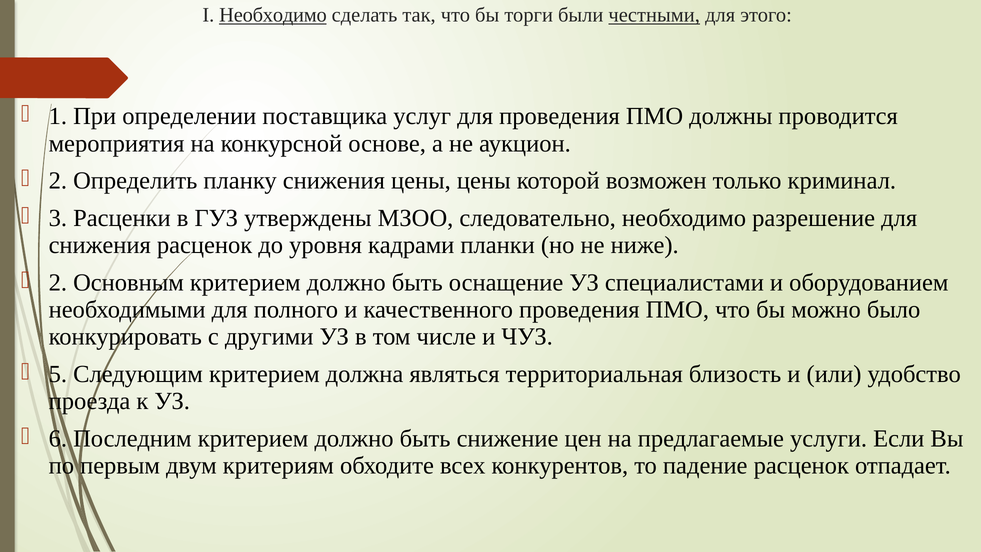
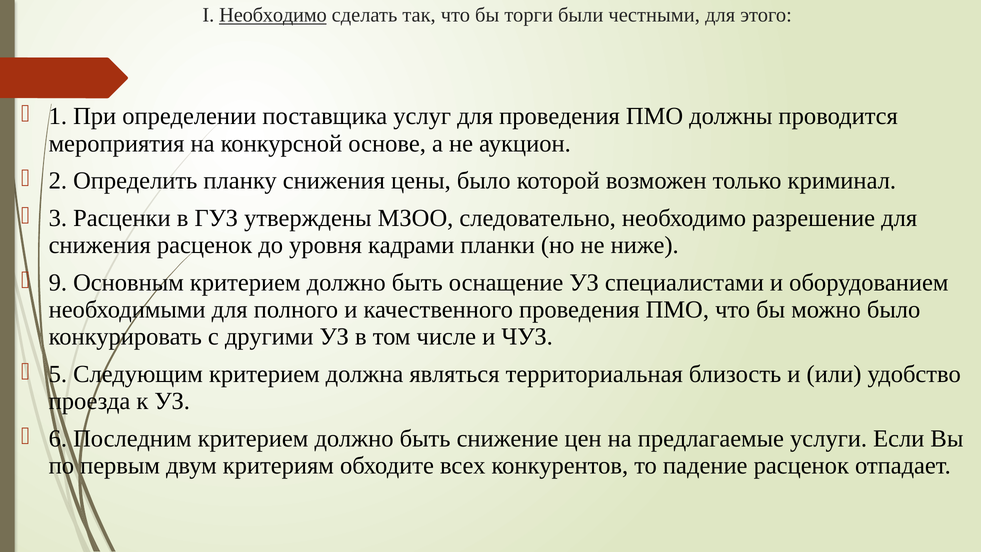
честными underline: present -> none
цены цены: цены -> было
2 at (58, 282): 2 -> 9
